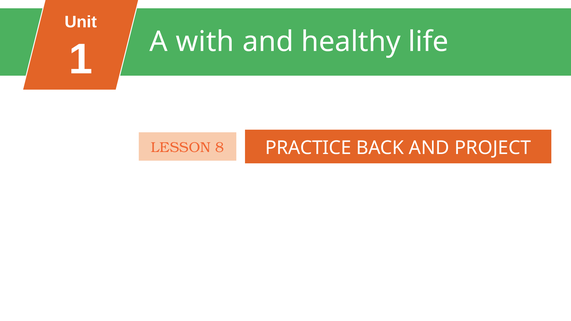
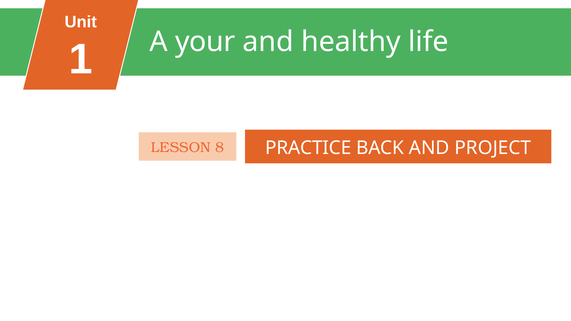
with: with -> your
